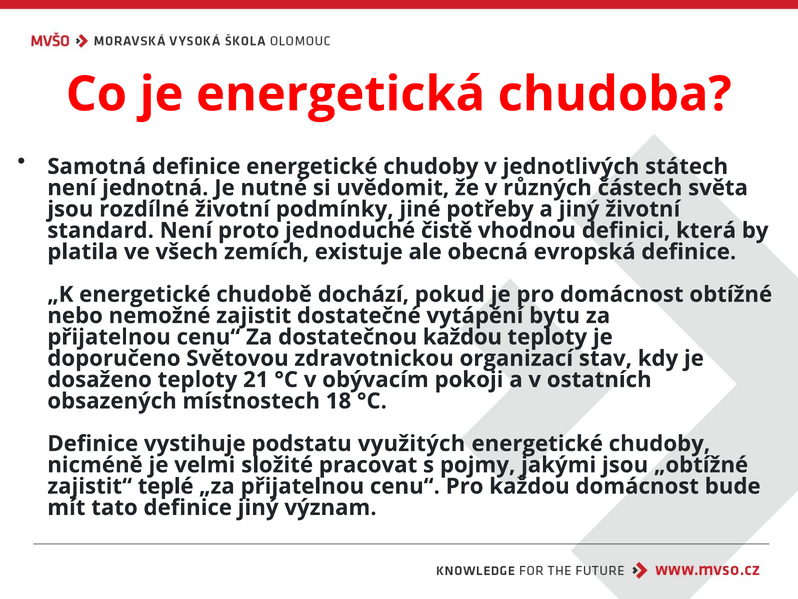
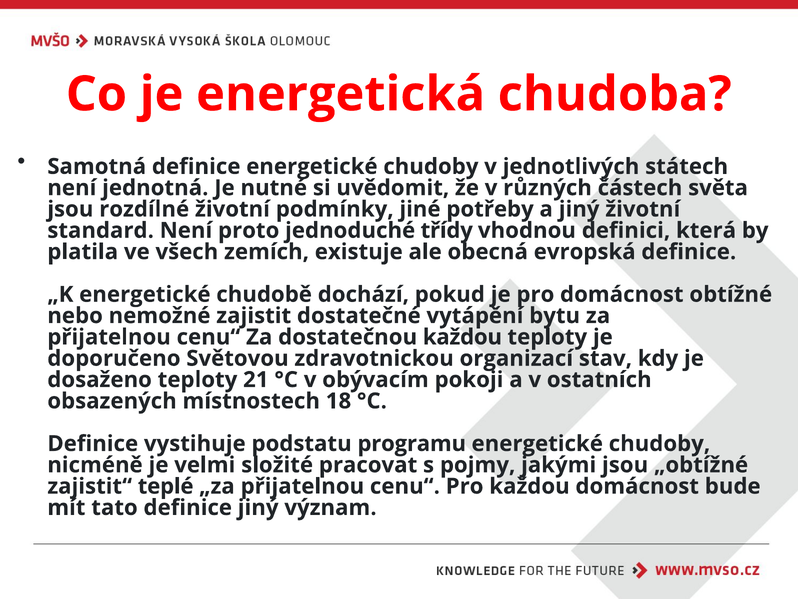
čistě: čistě -> třídy
využitých: využitých -> programu
